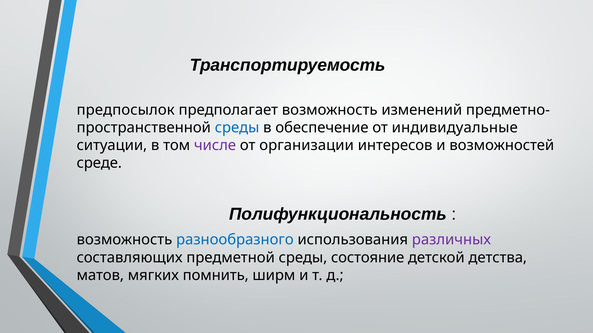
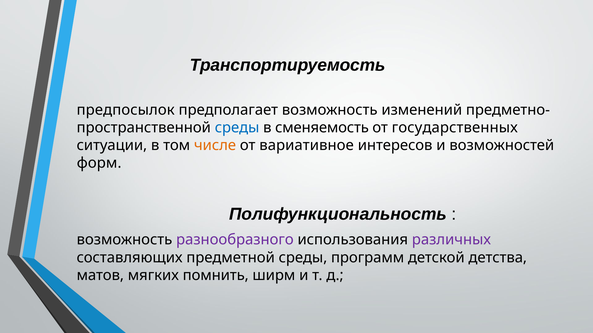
обеспечение: обеспечение -> сменяемость
индивидуальные: индивидуальные -> государственных
числе colour: purple -> orange
организации: организации -> вариативное
среде: среде -> форм
разнообразного colour: blue -> purple
состояние: состояние -> программ
